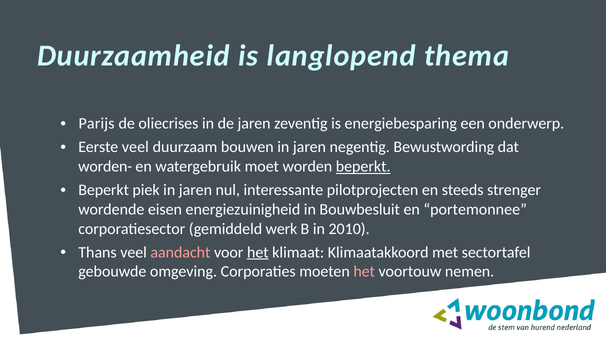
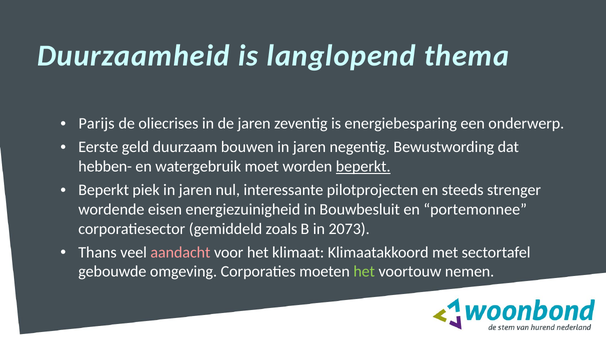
Eerste veel: veel -> geld
worden-: worden- -> hebben-
werk: werk -> zoals
2010: 2010 -> 2073
het at (258, 252) underline: present -> none
het at (364, 272) colour: pink -> light green
